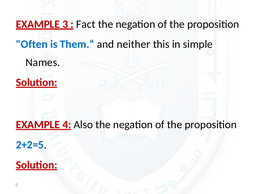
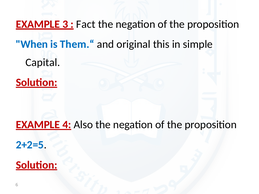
Often: Often -> When
neither: neither -> original
Names: Names -> Capital
